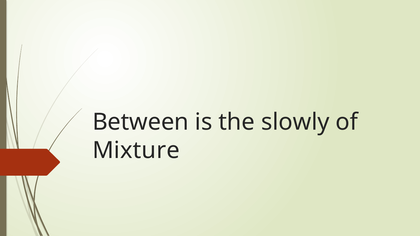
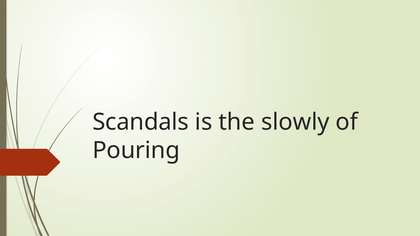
Between: Between -> Scandals
Mixture: Mixture -> Pouring
